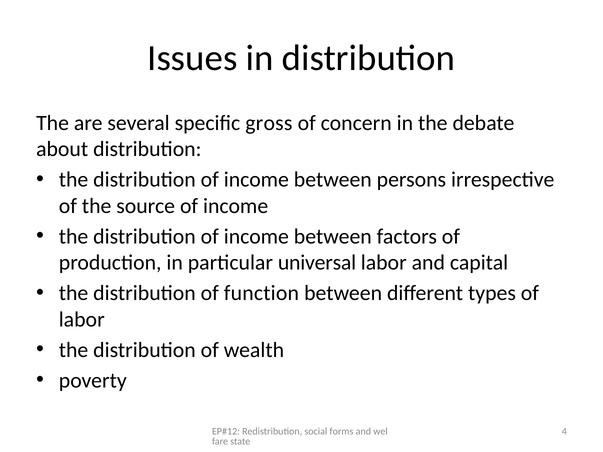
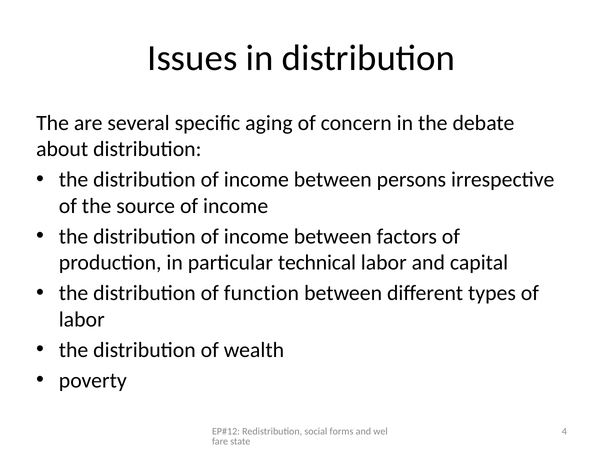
gross: gross -> aging
universal: universal -> technical
